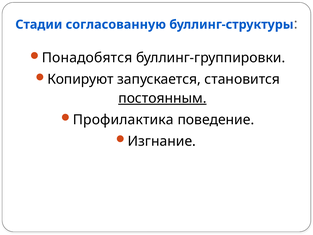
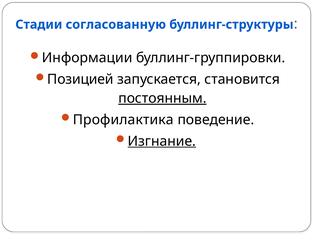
Понадобятся: Понадобятся -> Информации
Копируют: Копируют -> Позицией
Изгнание underline: none -> present
